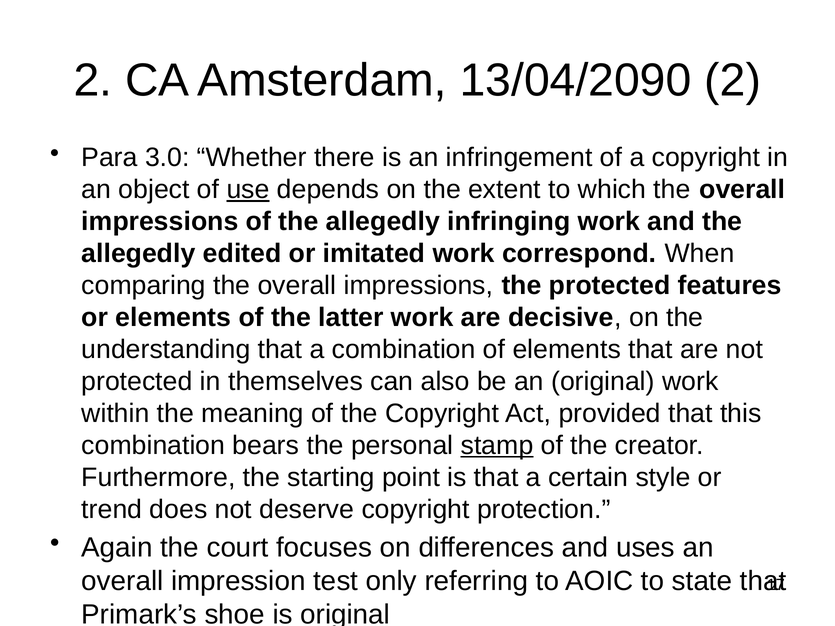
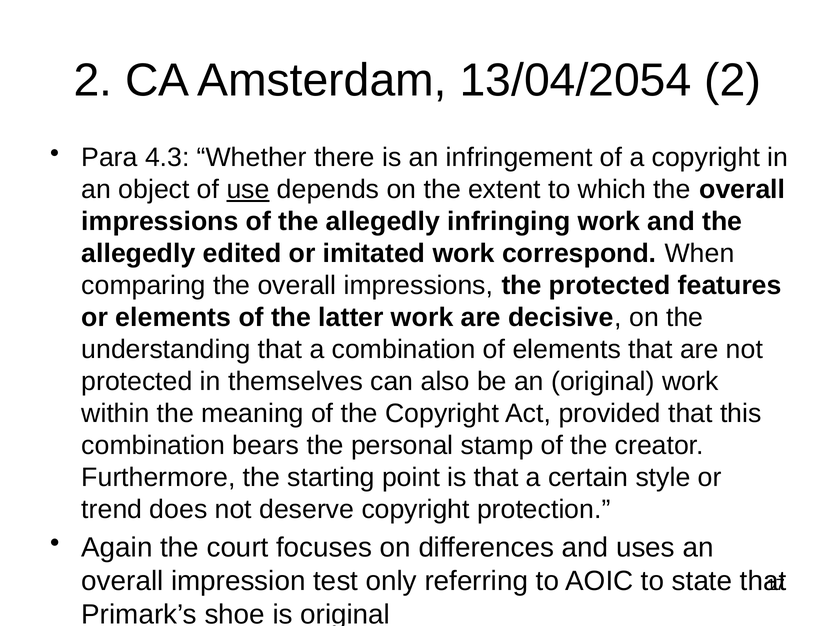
13/04/2090: 13/04/2090 -> 13/04/2054
3.0: 3.0 -> 4.3
stamp underline: present -> none
